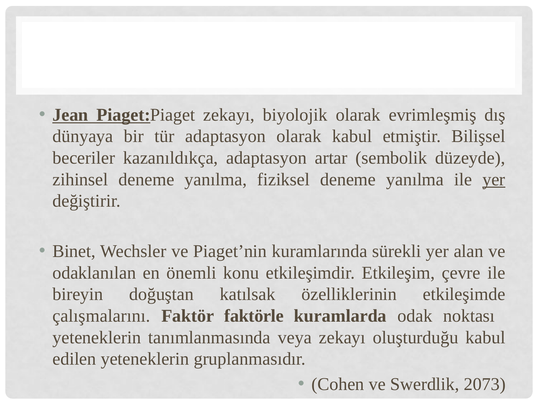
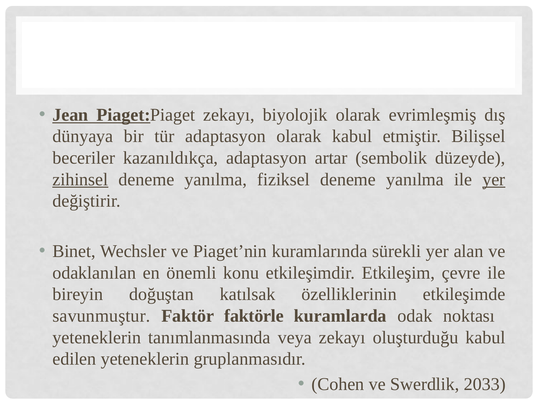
zihinsel underline: none -> present
çalışmalarını: çalışmalarını -> savunmuştur
2073: 2073 -> 2033
